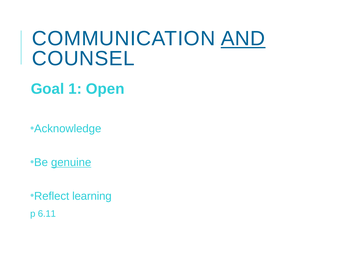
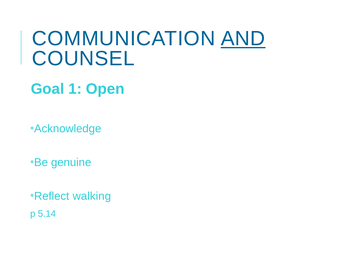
genuine underline: present -> none
learning: learning -> walking
6.11: 6.11 -> 5.14
